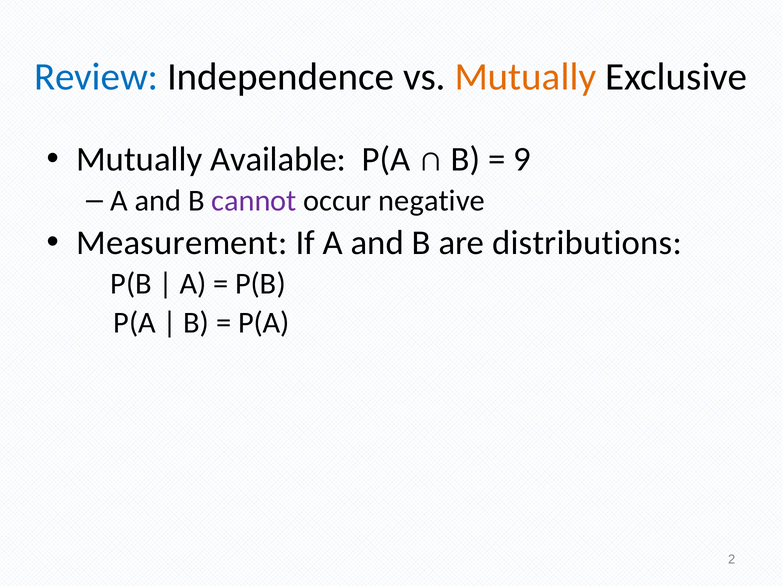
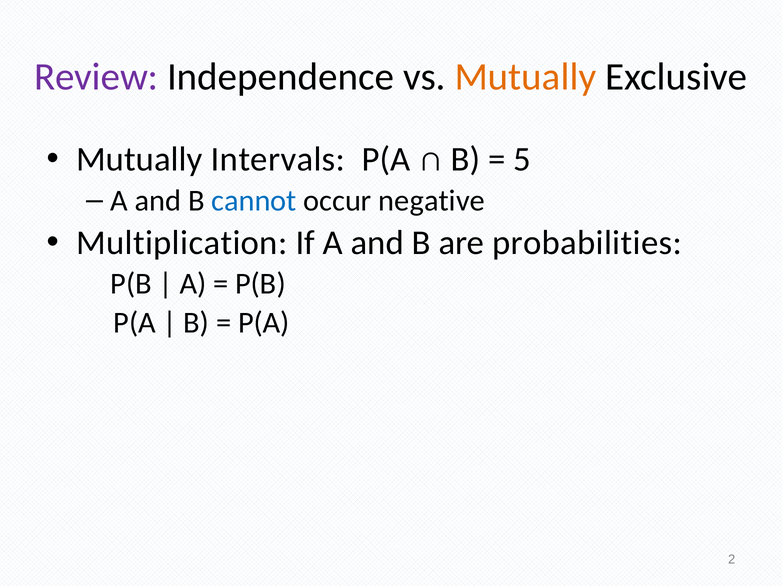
Review colour: blue -> purple
Available: Available -> Intervals
9: 9 -> 5
cannot colour: purple -> blue
Measurement: Measurement -> Multiplication
distributions: distributions -> probabilities
